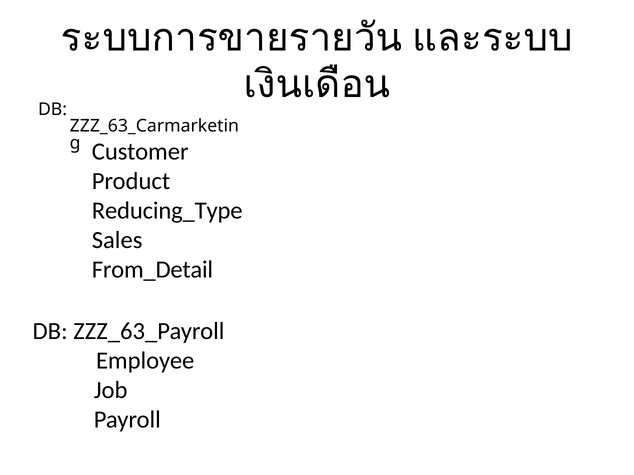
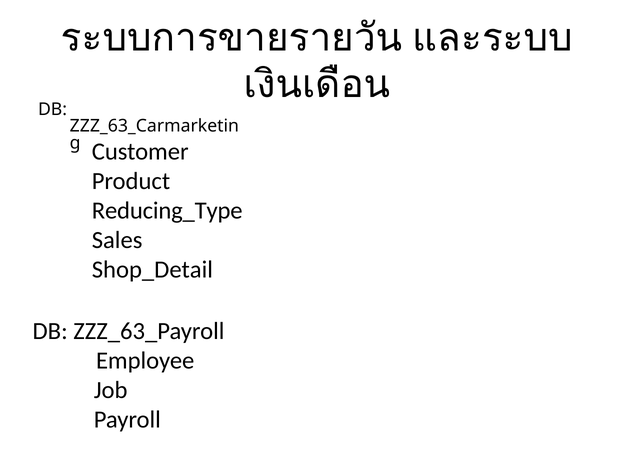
From_Detail: From_Detail -> Shop_Detail
